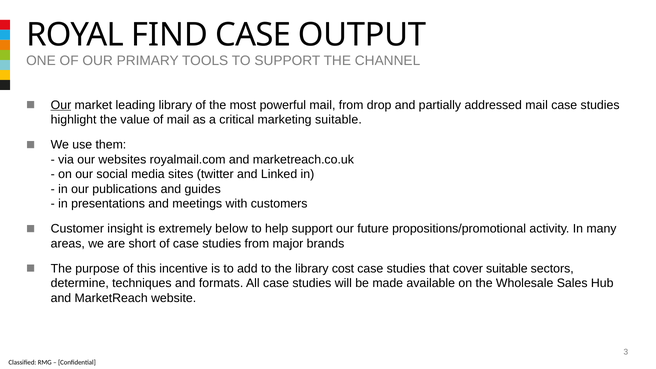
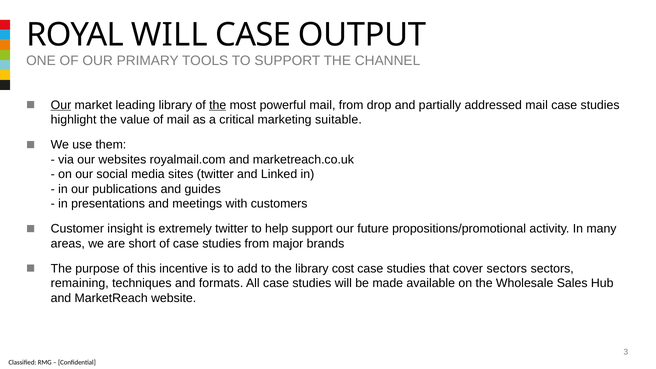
ROYAL FIND: FIND -> WILL
the at (218, 105) underline: none -> present
extremely below: below -> twitter
cover suitable: suitable -> sectors
determine: determine -> remaining
